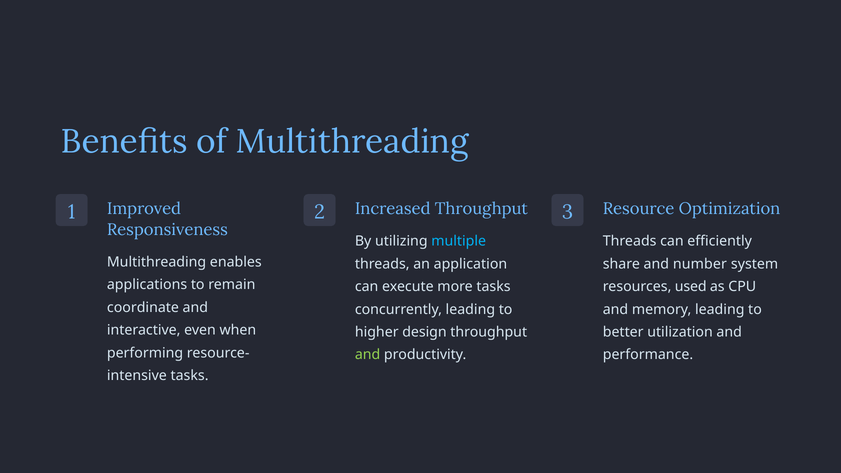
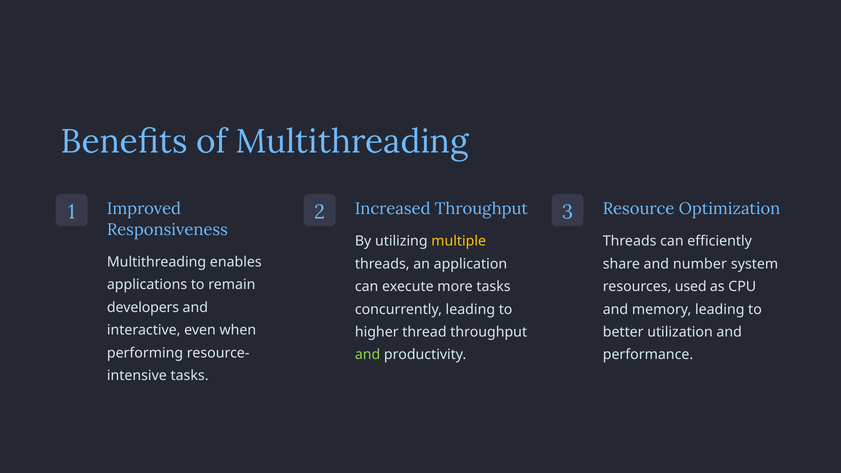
multiple colour: light blue -> yellow
coordinate: coordinate -> developers
design: design -> thread
